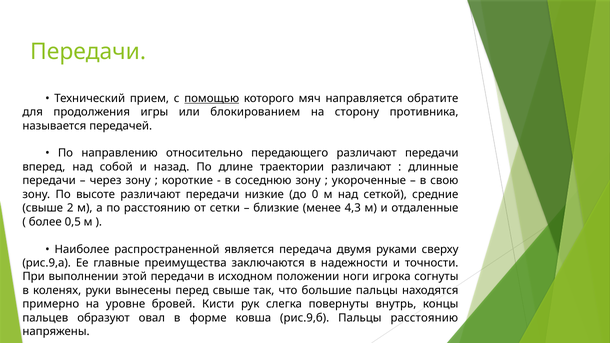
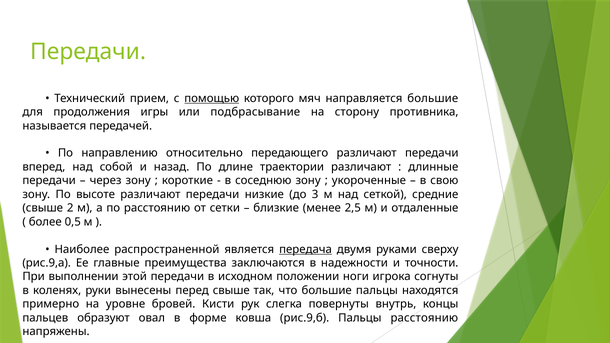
направляется обратите: обратите -> большие
блокированием: блокированием -> подбрасывание
0: 0 -> 3
4,3: 4,3 -> 2,5
передача underline: none -> present
